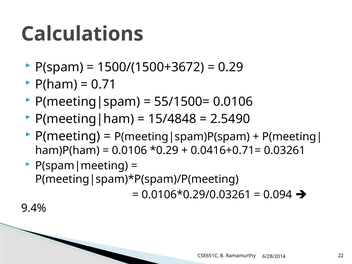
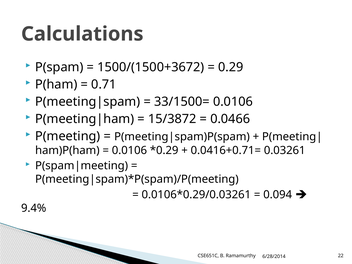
55/1500=: 55/1500= -> 33/1500=
15/4848: 15/4848 -> 15/3872
2.5490: 2.5490 -> 0.0466
